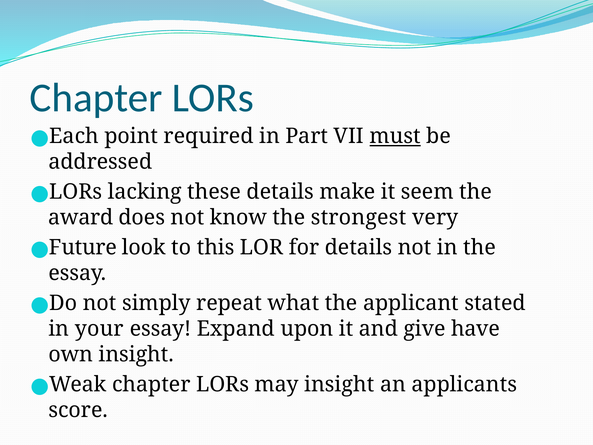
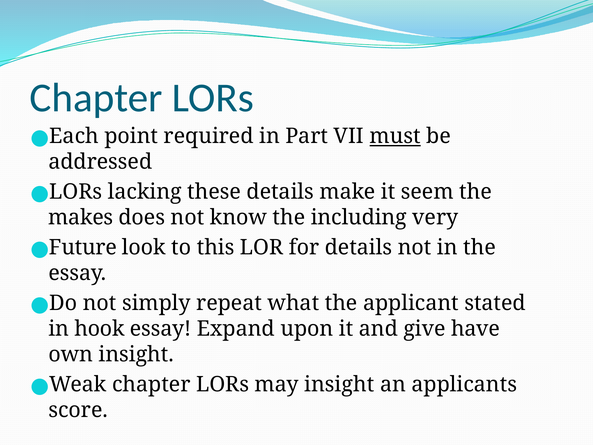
award: award -> makes
strongest: strongest -> including
your: your -> hook
